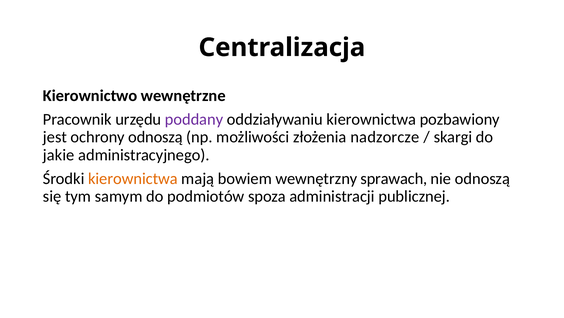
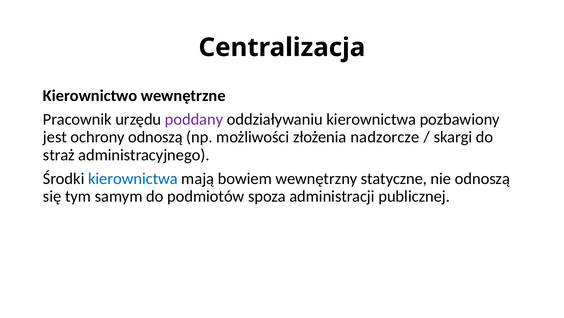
jakie: jakie -> straż
kierownictwa at (133, 178) colour: orange -> blue
sprawach: sprawach -> statyczne
